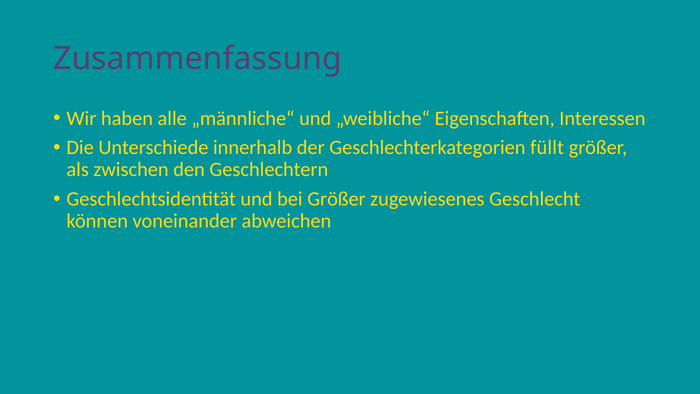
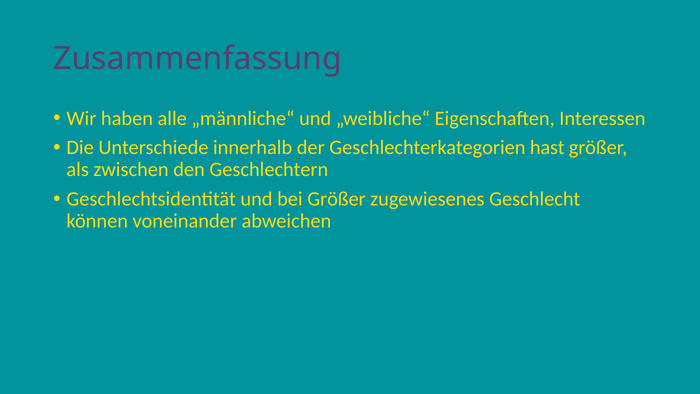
füllt: füllt -> hast
